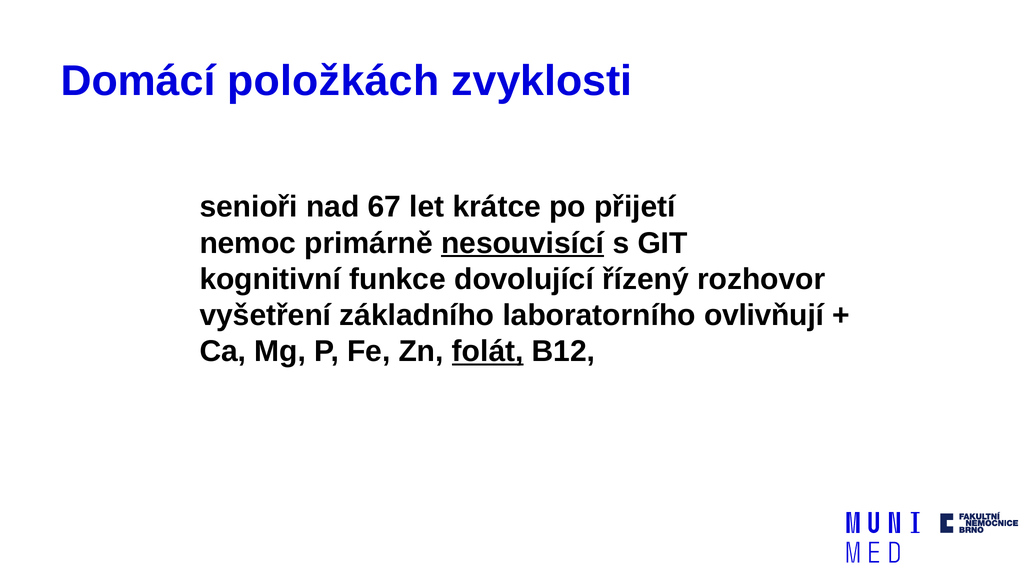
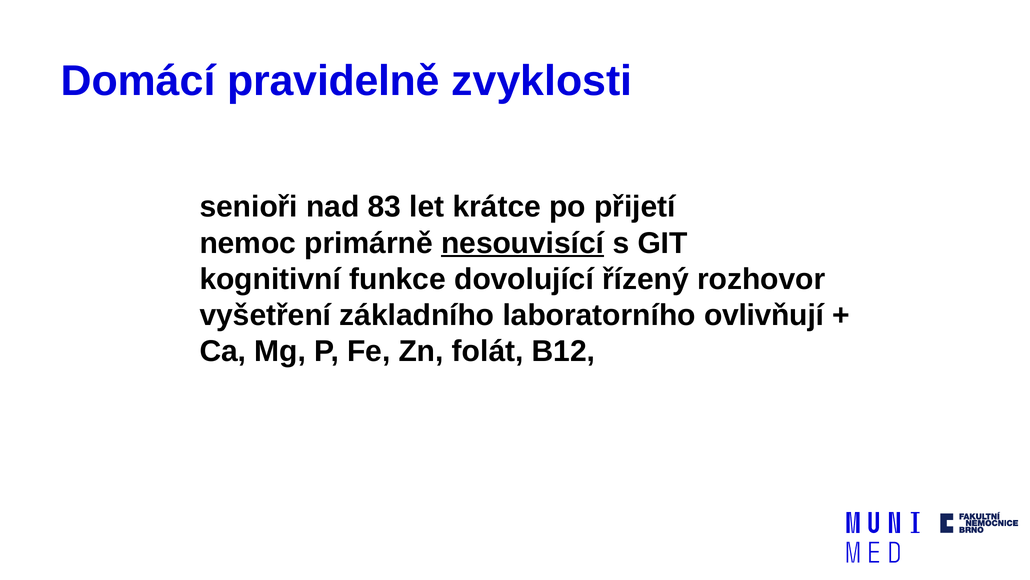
položkách: položkách -> pravidelně
67: 67 -> 83
folát underline: present -> none
